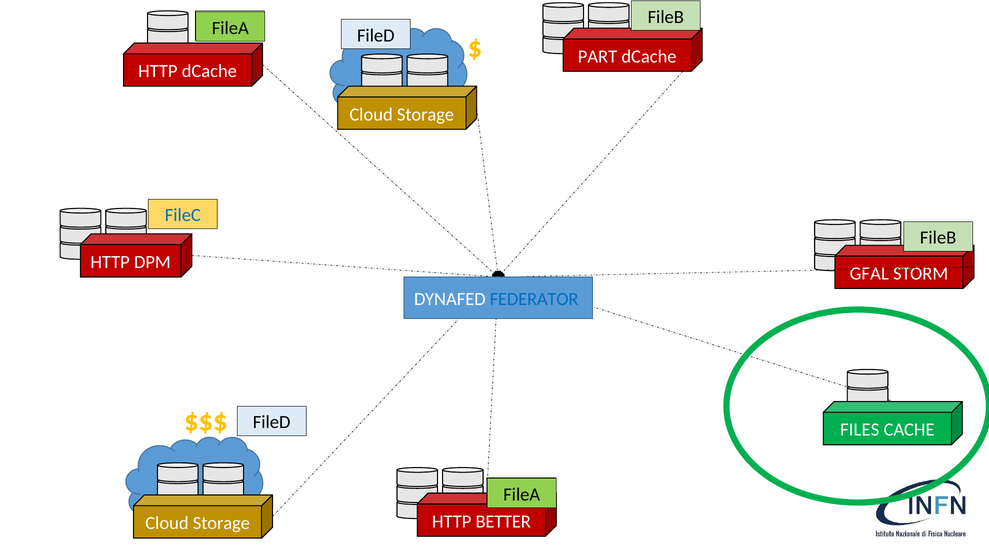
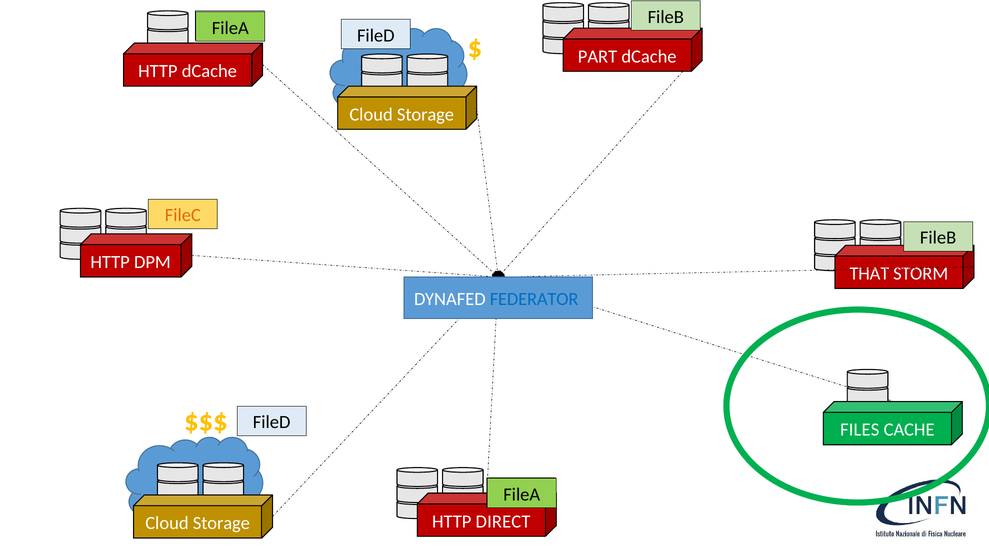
FileC colour: blue -> orange
GFAL: GFAL -> THAT
BETTER: BETTER -> DIRECT
